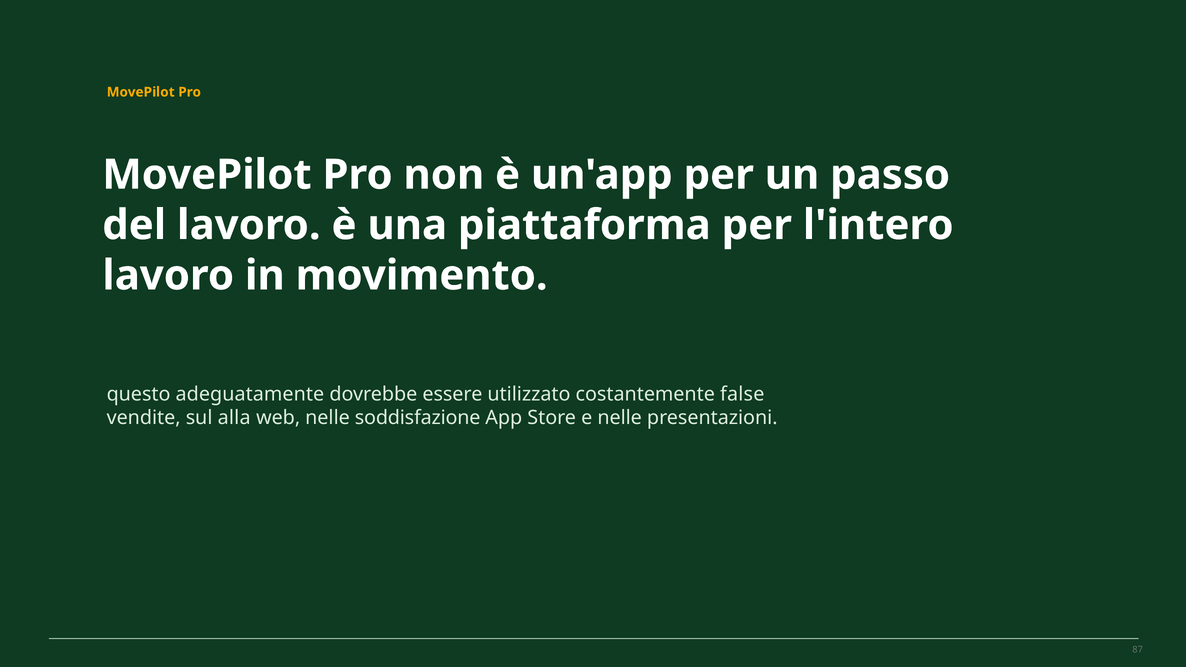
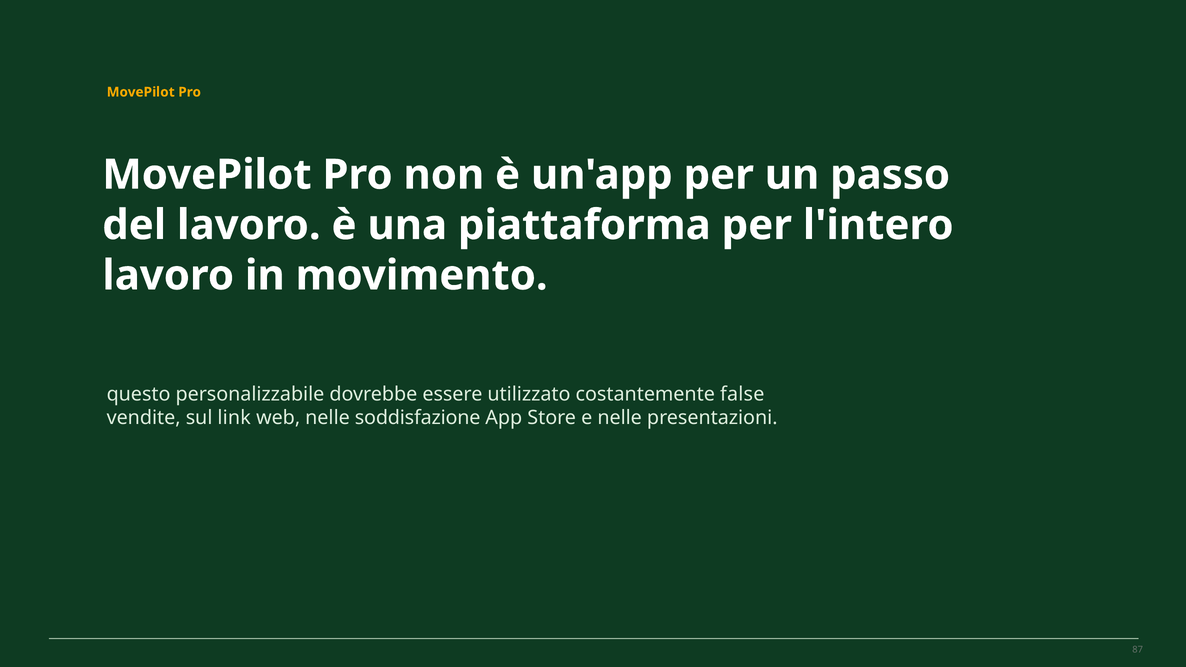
adeguatamente: adeguatamente -> personalizzabile
alla: alla -> link
